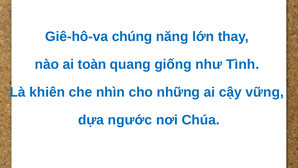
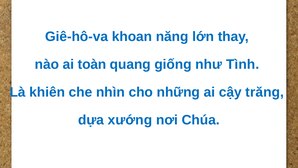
chúng: chúng -> khoan
vững: vững -> trăng
ngước: ngước -> xướng
